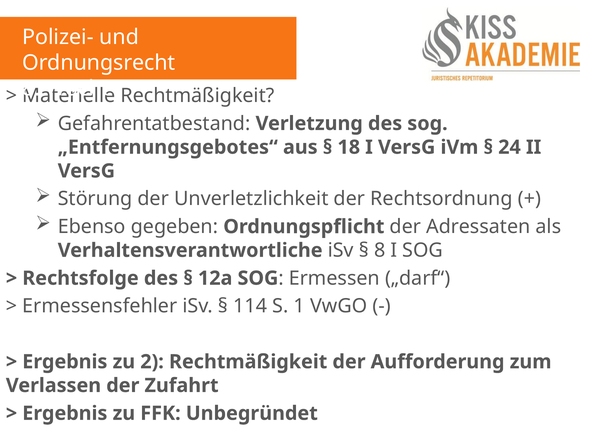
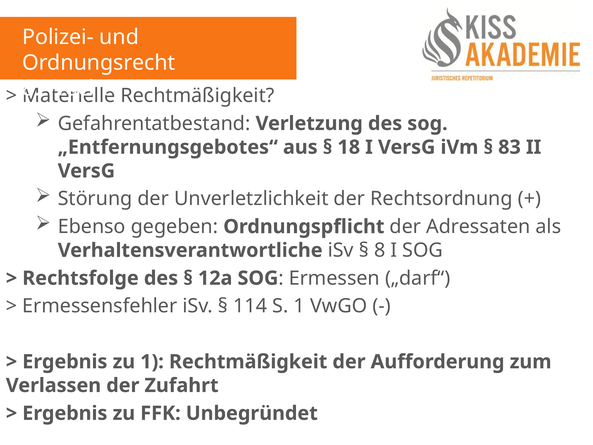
24: 24 -> 83
zu 2: 2 -> 1
